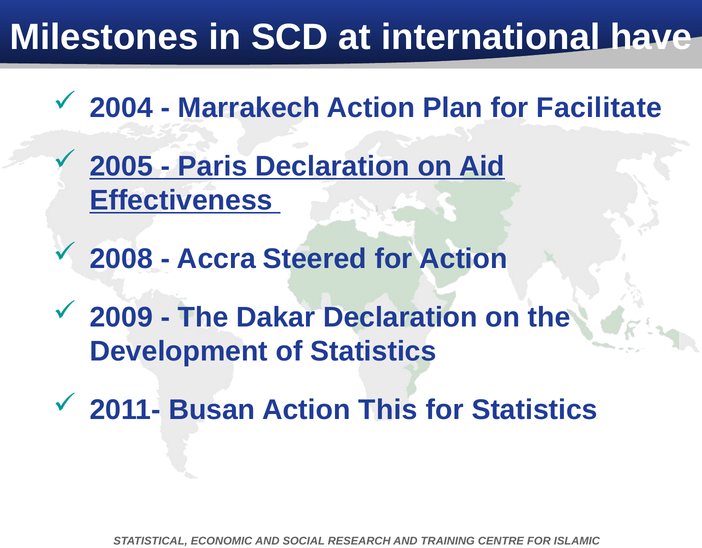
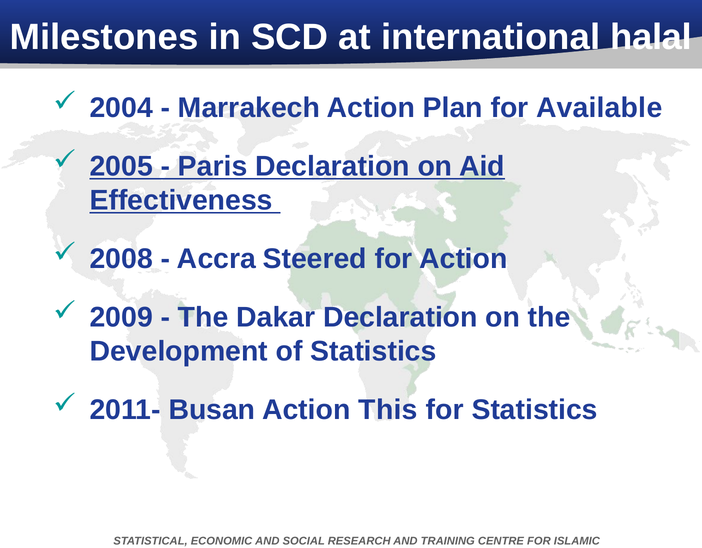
have: have -> halal
Facilitate: Facilitate -> Available
